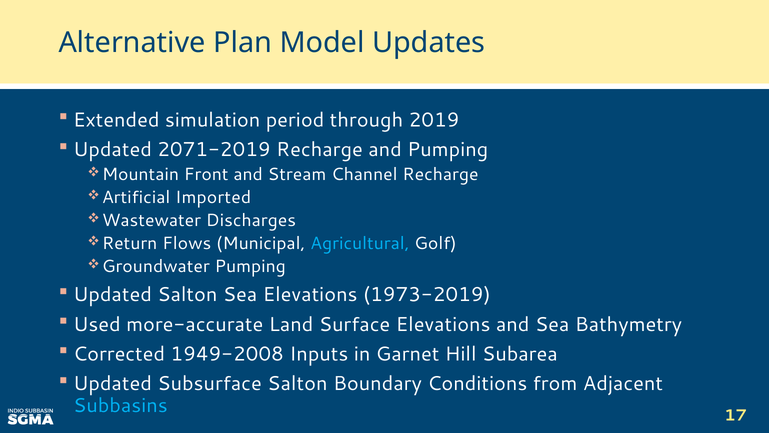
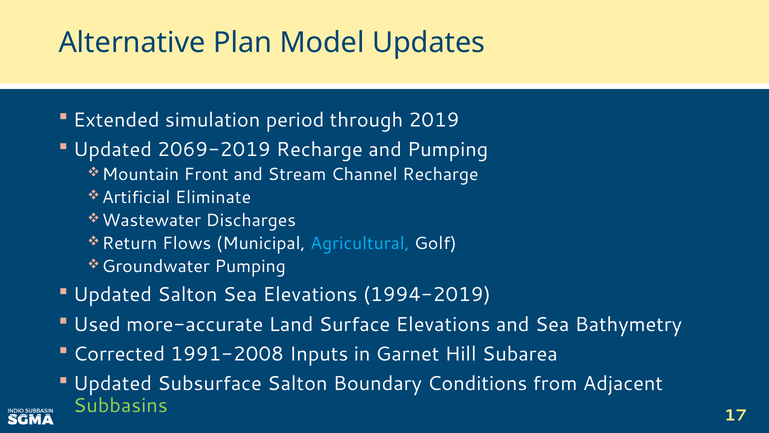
2071-2019: 2071-2019 -> 2069-2019
Imported: Imported -> Eliminate
1973-2019: 1973-2019 -> 1994-2019
1949-2008: 1949-2008 -> 1991-2008
Subbasins colour: light blue -> light green
